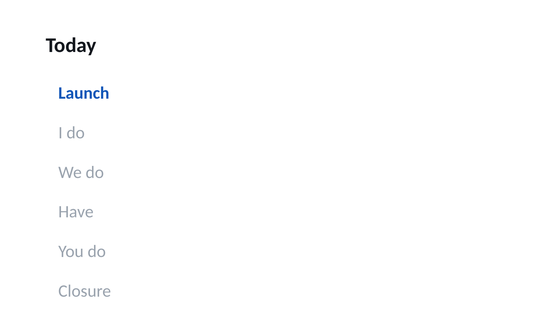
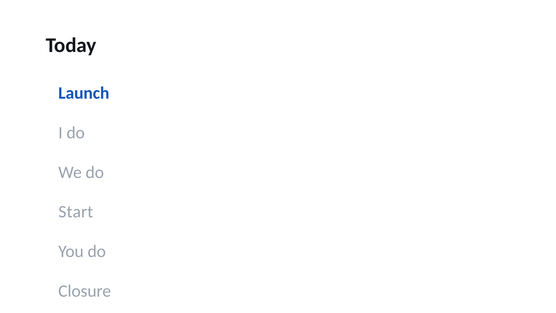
Have: Have -> Start
